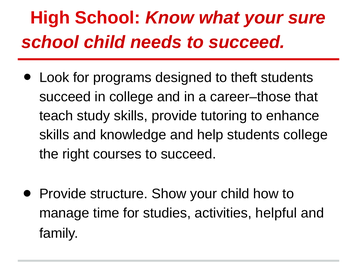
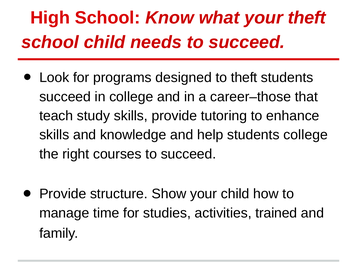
your sure: sure -> theft
helpful: helpful -> trained
